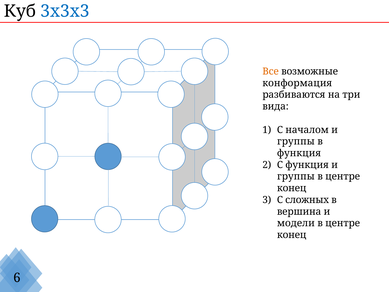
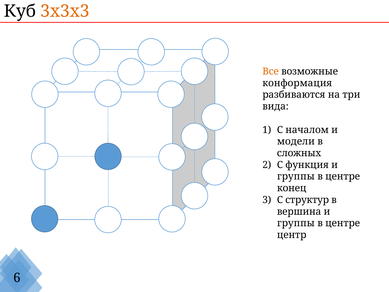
3х3х3 colour: blue -> orange
группы at (296, 141): группы -> модели
функция at (299, 153): функция -> сложных
сложных: сложных -> структур
модели at (296, 223): модели -> группы
конец at (292, 235): конец -> центр
